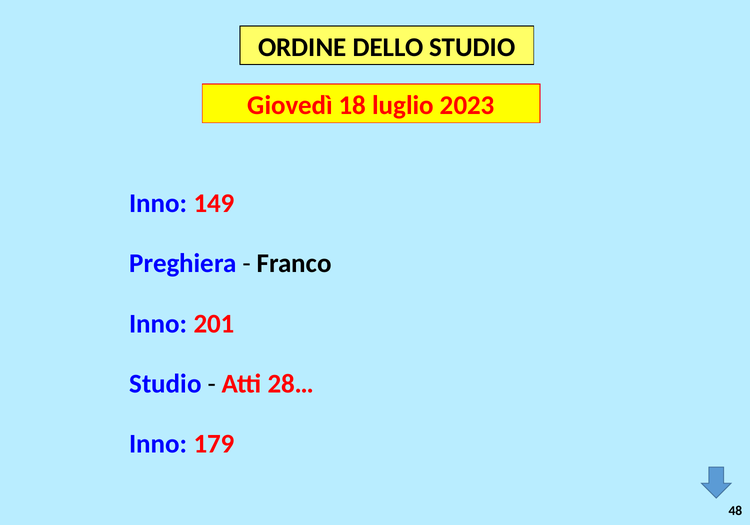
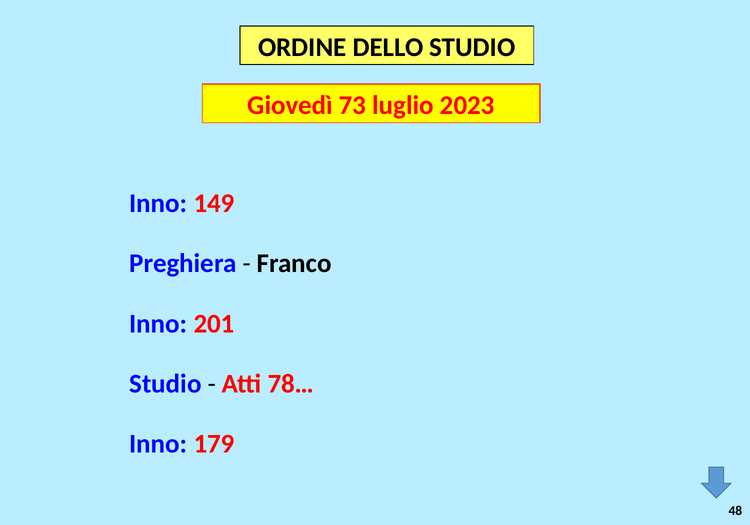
18: 18 -> 73
28…: 28… -> 78…
